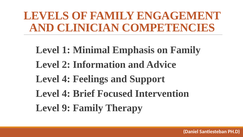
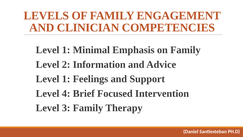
4 at (66, 79): 4 -> 1
9: 9 -> 3
